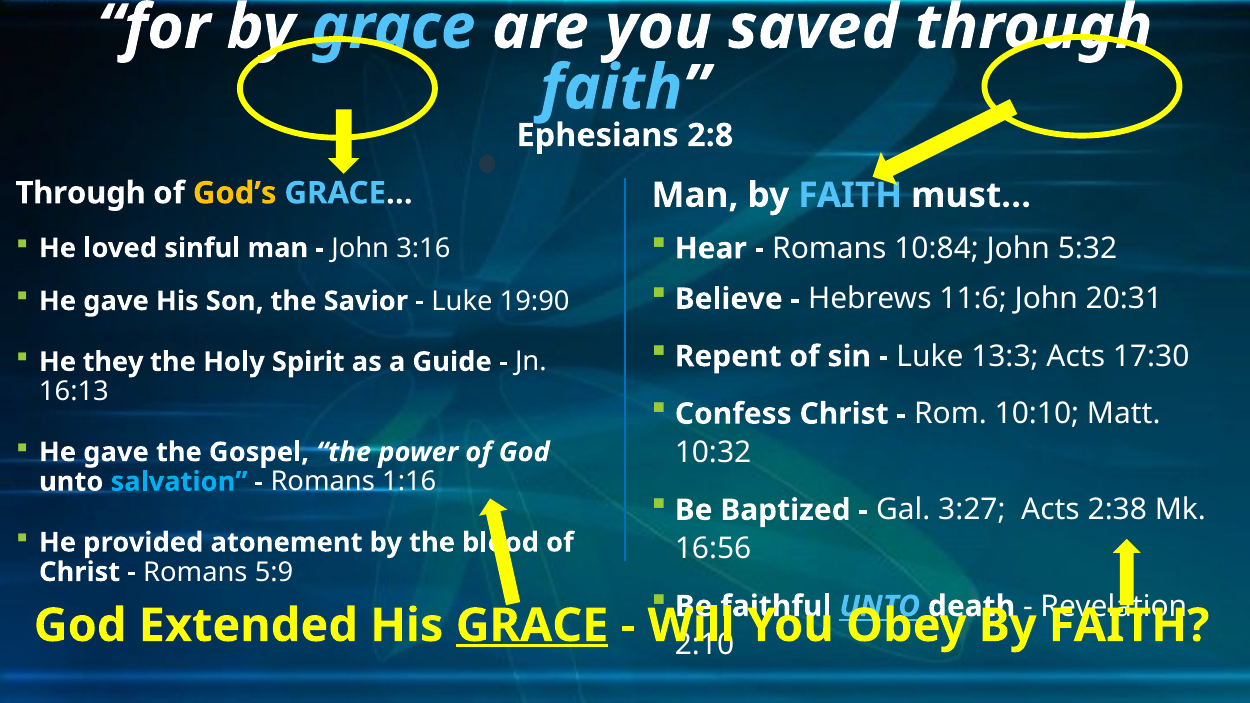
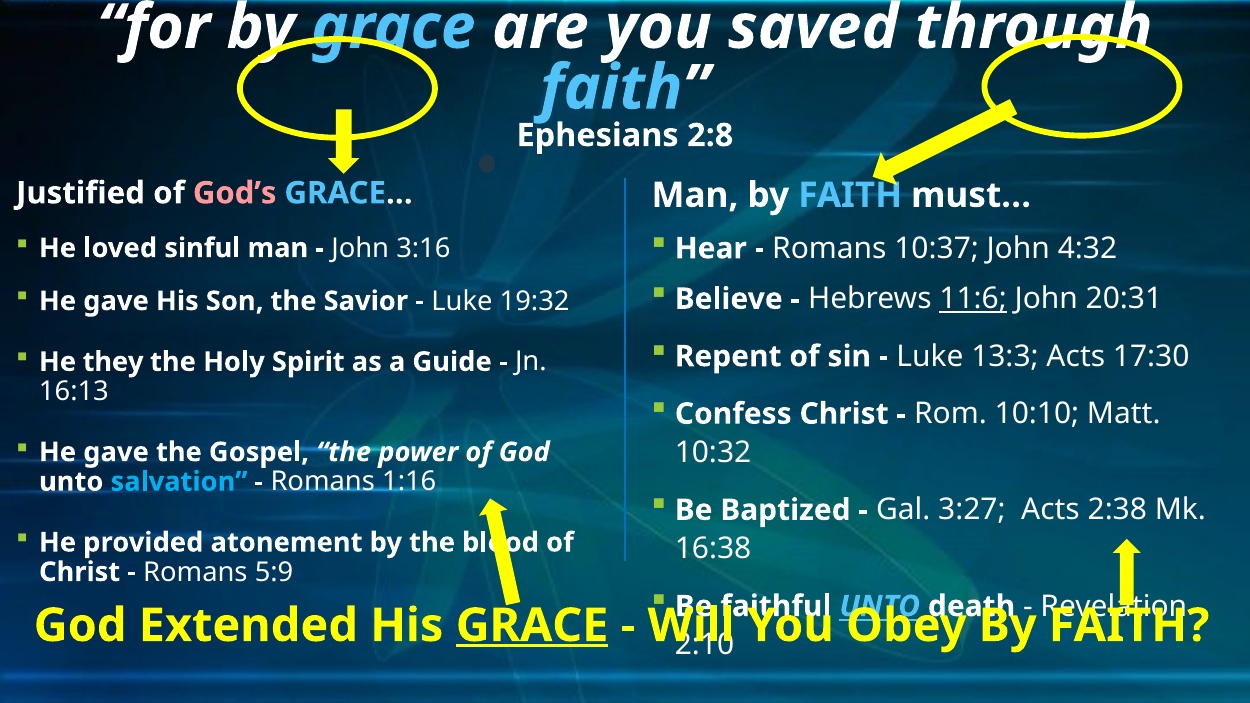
Through at (81, 193): Through -> Justified
God’s colour: yellow -> pink
10:84: 10:84 -> 10:37
5:32: 5:32 -> 4:32
11:6 underline: none -> present
19:90: 19:90 -> 19:32
16:56: 16:56 -> 16:38
